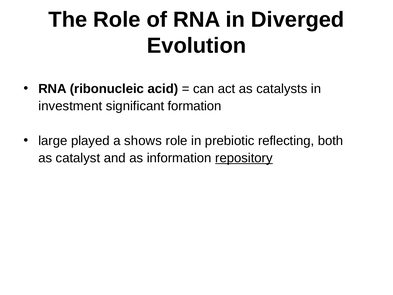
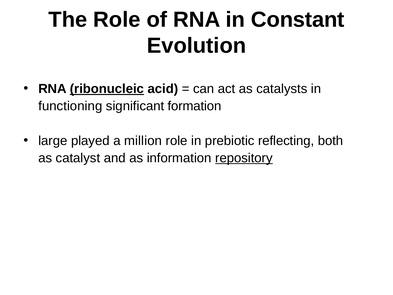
Diverged: Diverged -> Constant
ribonucleic underline: none -> present
investment: investment -> functioning
shows: shows -> million
